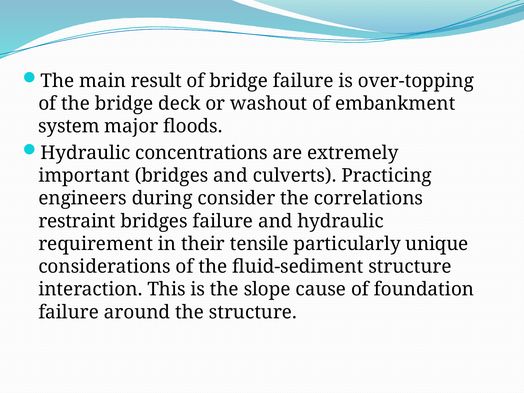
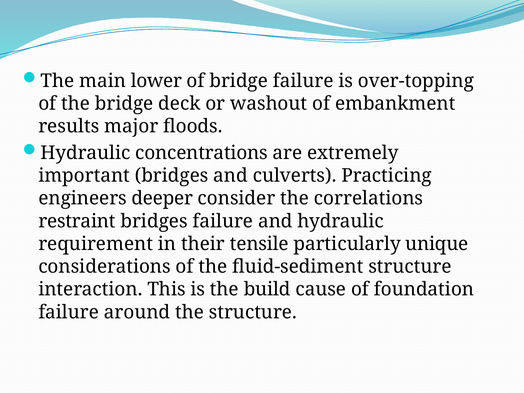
result: result -> lower
system: system -> results
during: during -> deeper
slope: slope -> build
